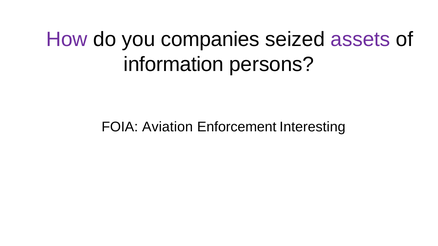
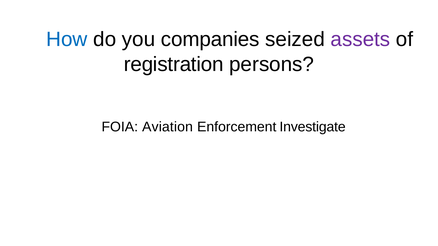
How colour: purple -> blue
information: information -> registration
Interesting: Interesting -> Investigate
